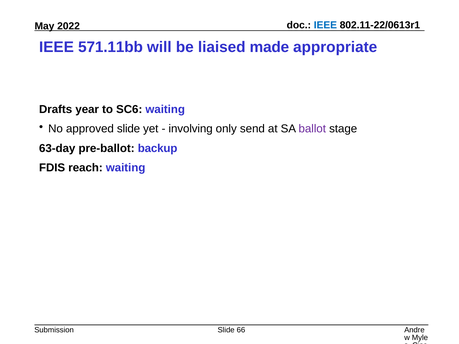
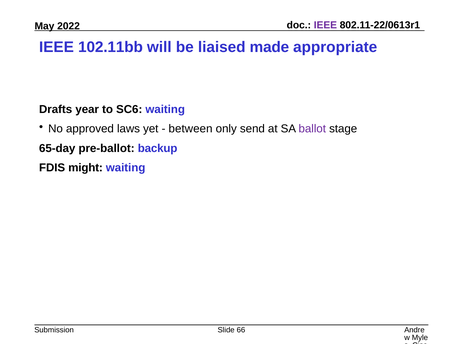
IEEE at (325, 25) colour: blue -> purple
571.11bb: 571.11bb -> 102.11bb
approved slide: slide -> laws
involving: involving -> between
63-day: 63-day -> 65-day
reach: reach -> might
